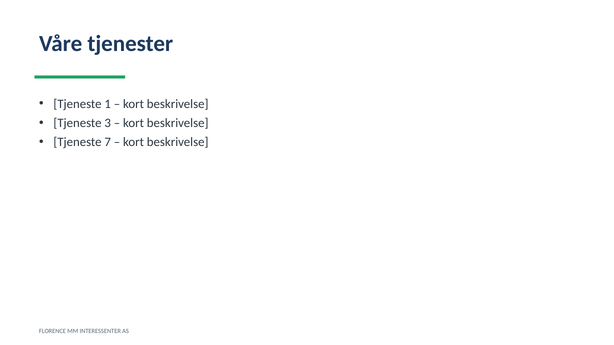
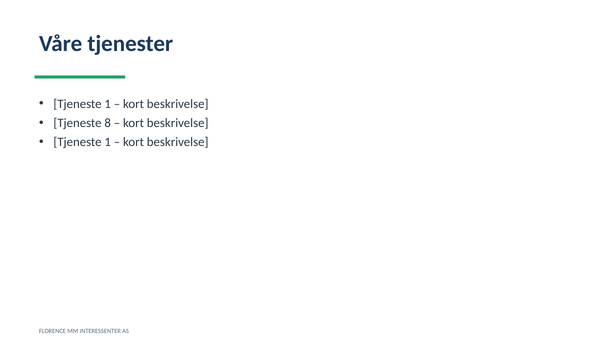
3: 3 -> 8
7 at (108, 142): 7 -> 1
